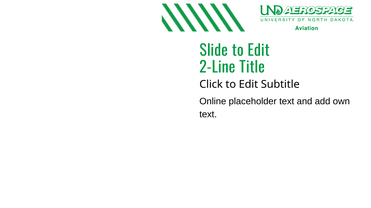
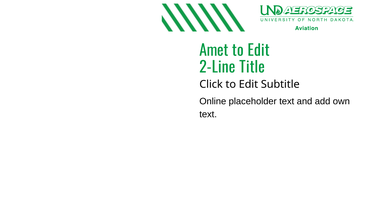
Slide: Slide -> Amet
